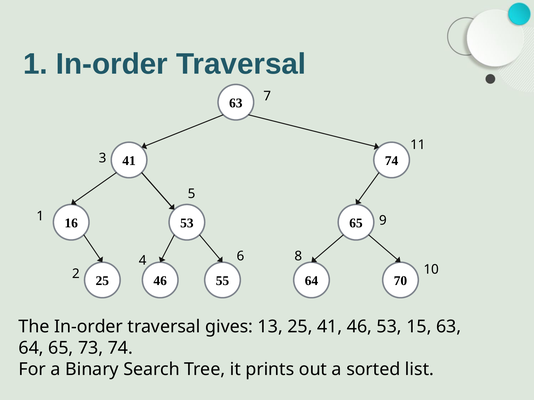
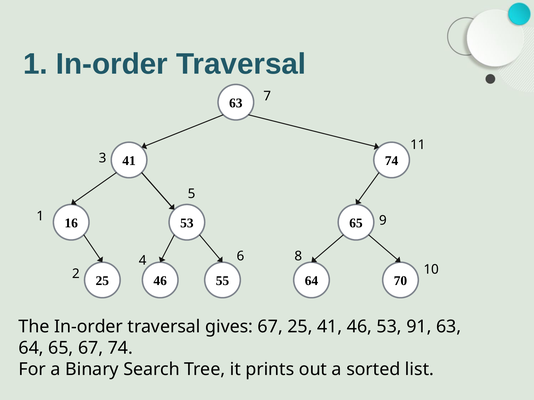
gives 13: 13 -> 67
15: 15 -> 91
65 73: 73 -> 67
